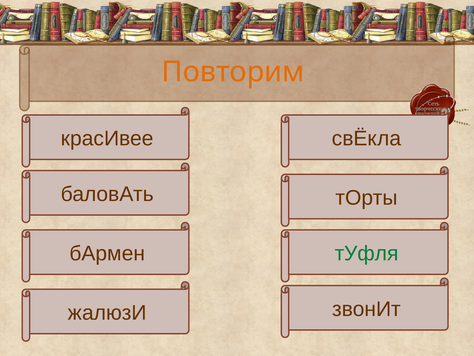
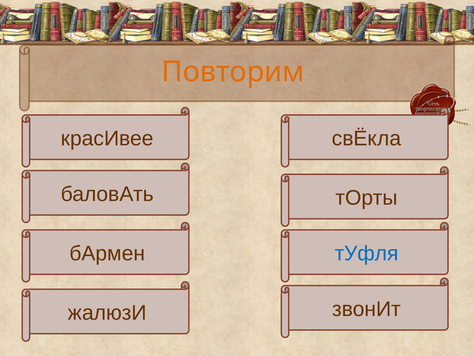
тУфля colour: green -> blue
